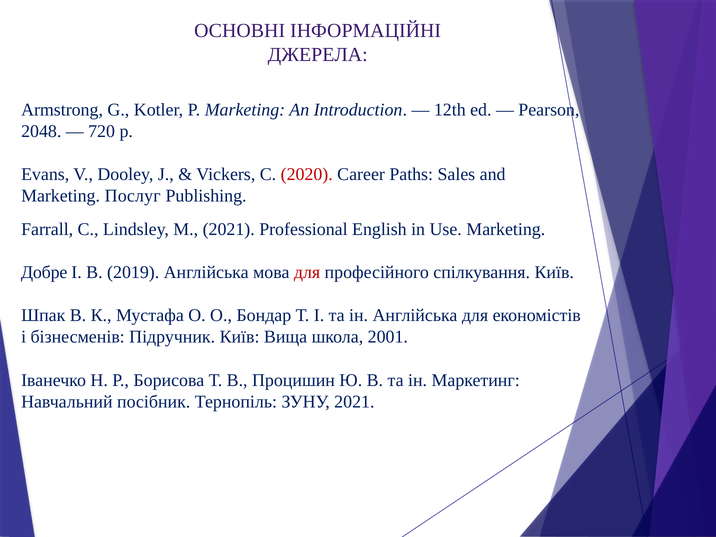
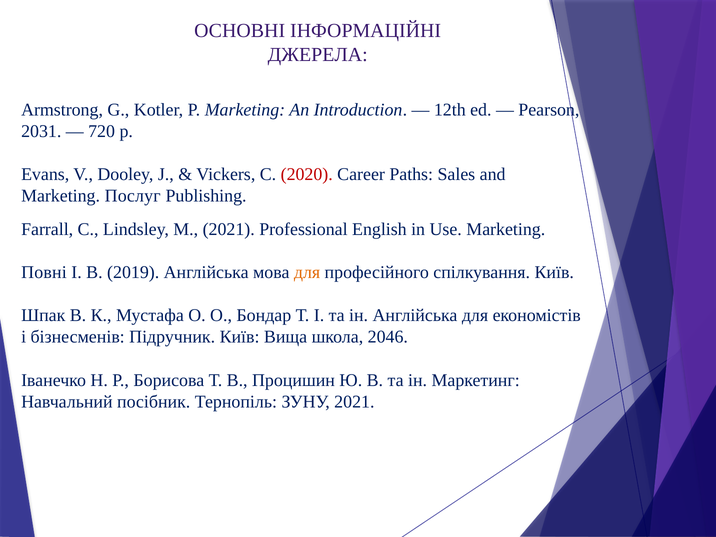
2048: 2048 -> 2031
Добре: Добре -> Повні
для at (307, 272) colour: red -> orange
2001: 2001 -> 2046
